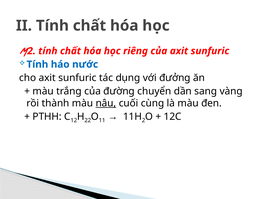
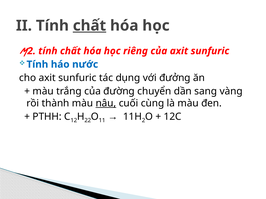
chất underline: none -> present
